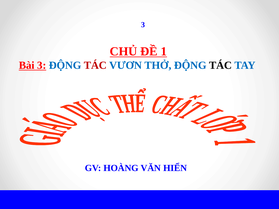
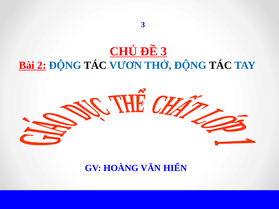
ĐỀ 1: 1 -> 3
Bài 3: 3 -> 2
TÁC at (95, 65) colour: red -> black
